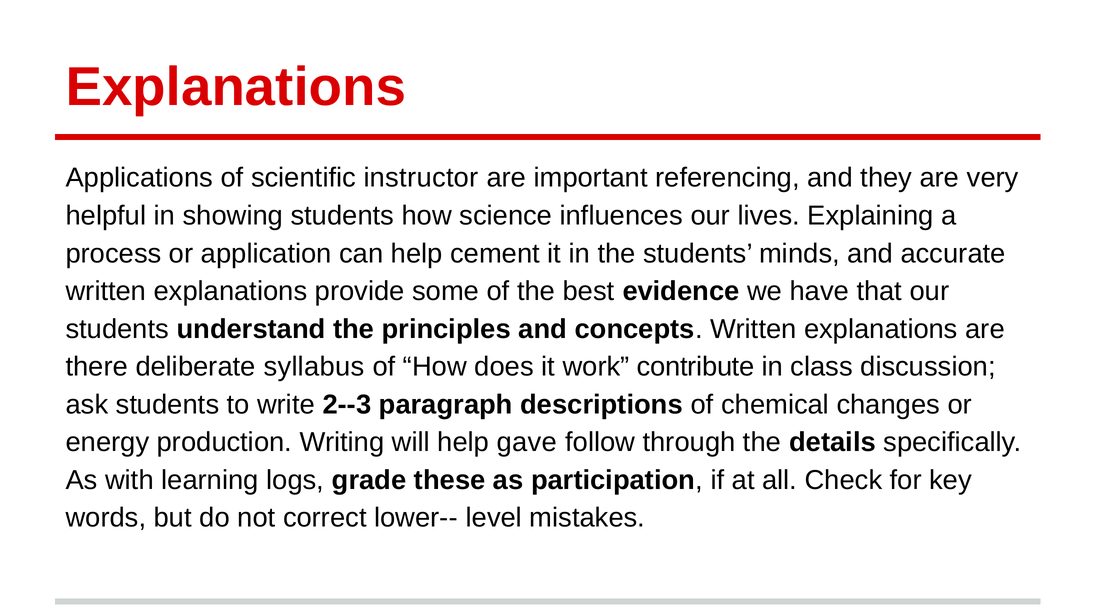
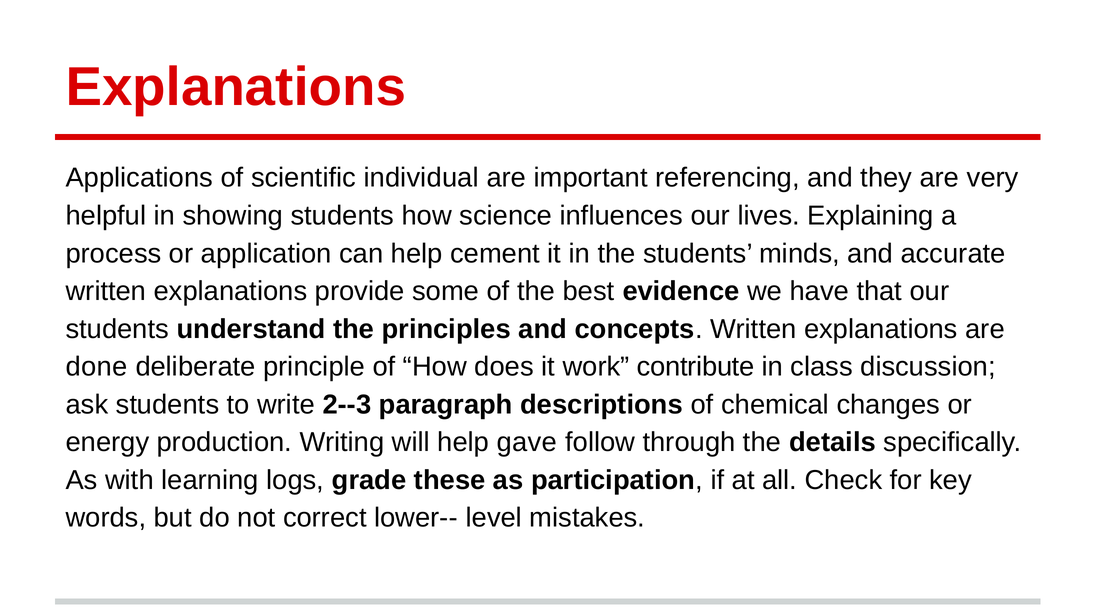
instructor: instructor -> individual
there: there -> done
syllabus: syllabus -> principle
